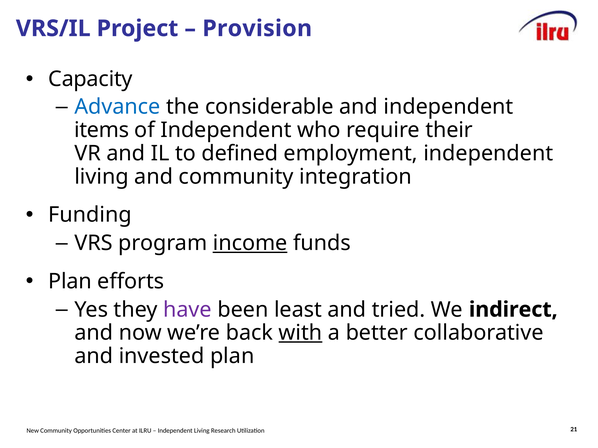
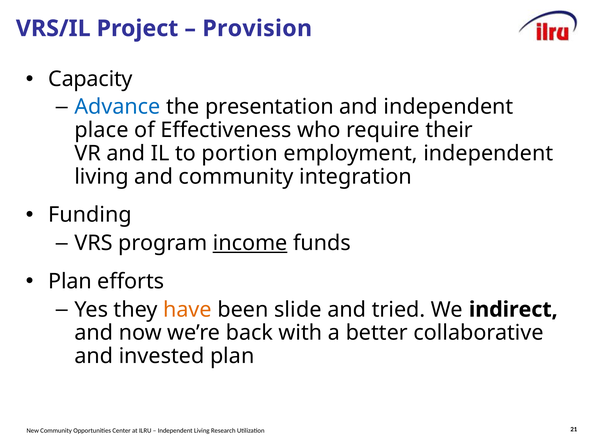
considerable: considerable -> presentation
items: items -> place
of Independent: Independent -> Effectiveness
defined: defined -> portion
have colour: purple -> orange
least: least -> slide
with underline: present -> none
